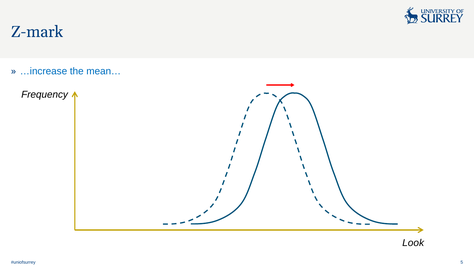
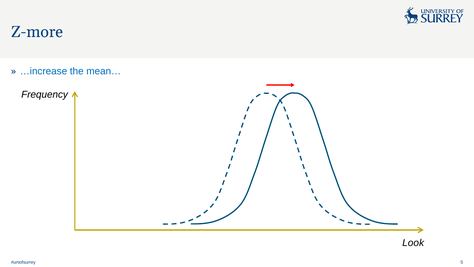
Z-mark: Z-mark -> Z-more
